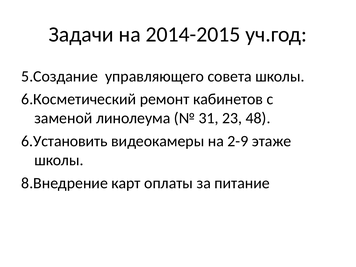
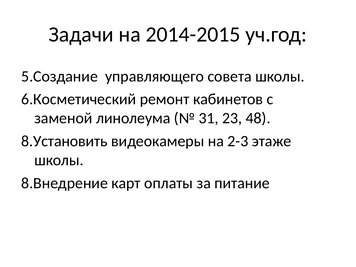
6.Установить: 6.Установить -> 8.Установить
2-9: 2-9 -> 2-3
